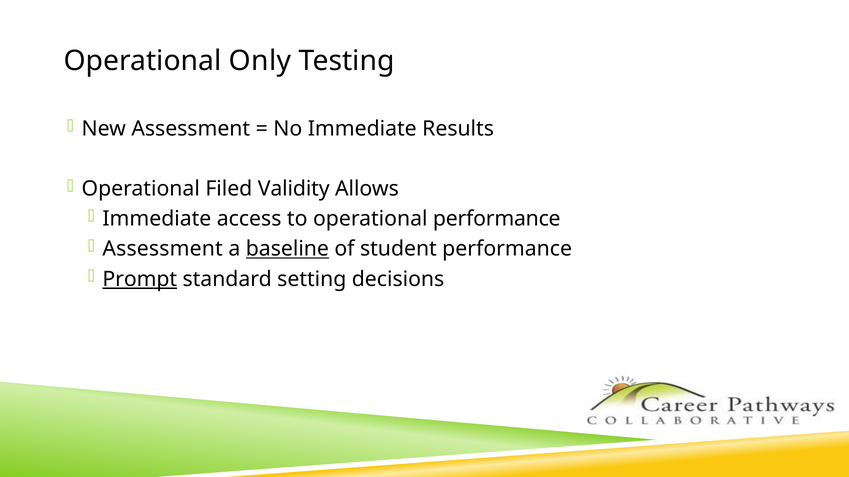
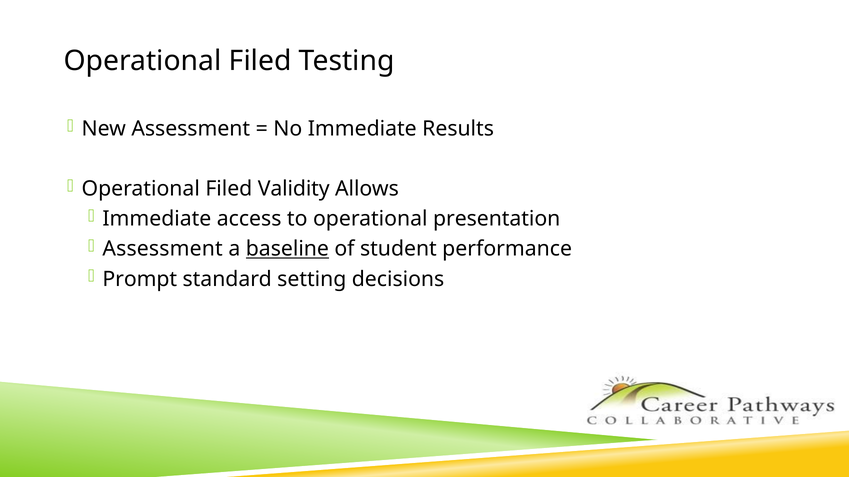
Only at (260, 61): Only -> Filed
operational performance: performance -> presentation
Prompt underline: present -> none
